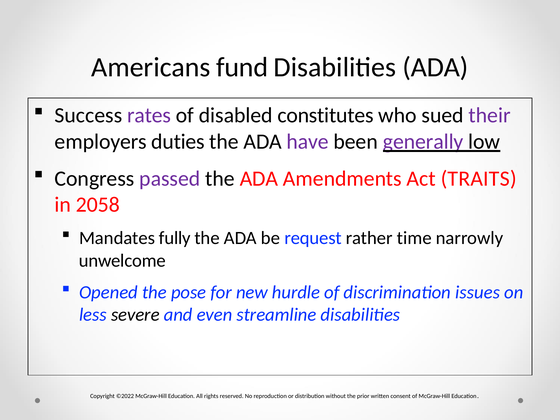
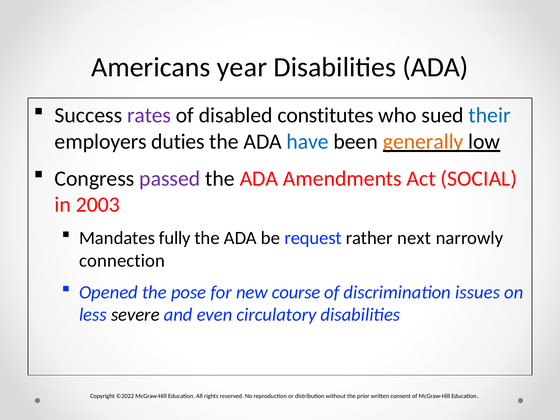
fund: fund -> year
their colour: purple -> blue
have colour: purple -> blue
generally colour: purple -> orange
TRAITS: TRAITS -> SOCIAL
2058: 2058 -> 2003
time: time -> next
unwelcome: unwelcome -> connection
hurdle: hurdle -> course
streamline: streamline -> circulatory
